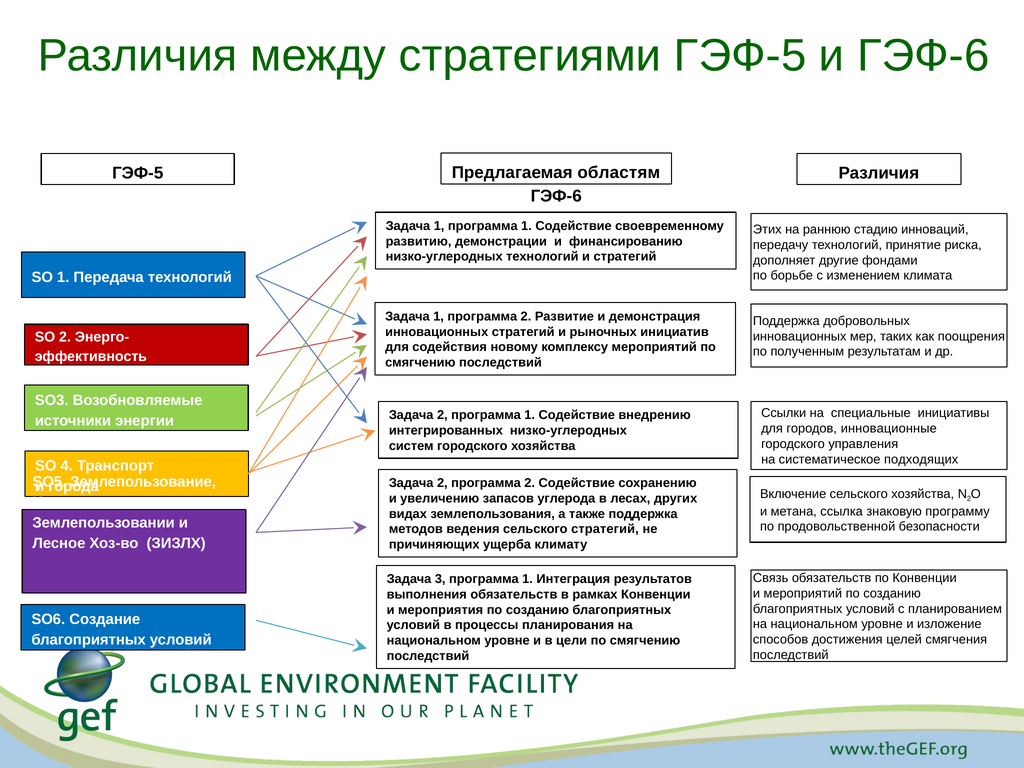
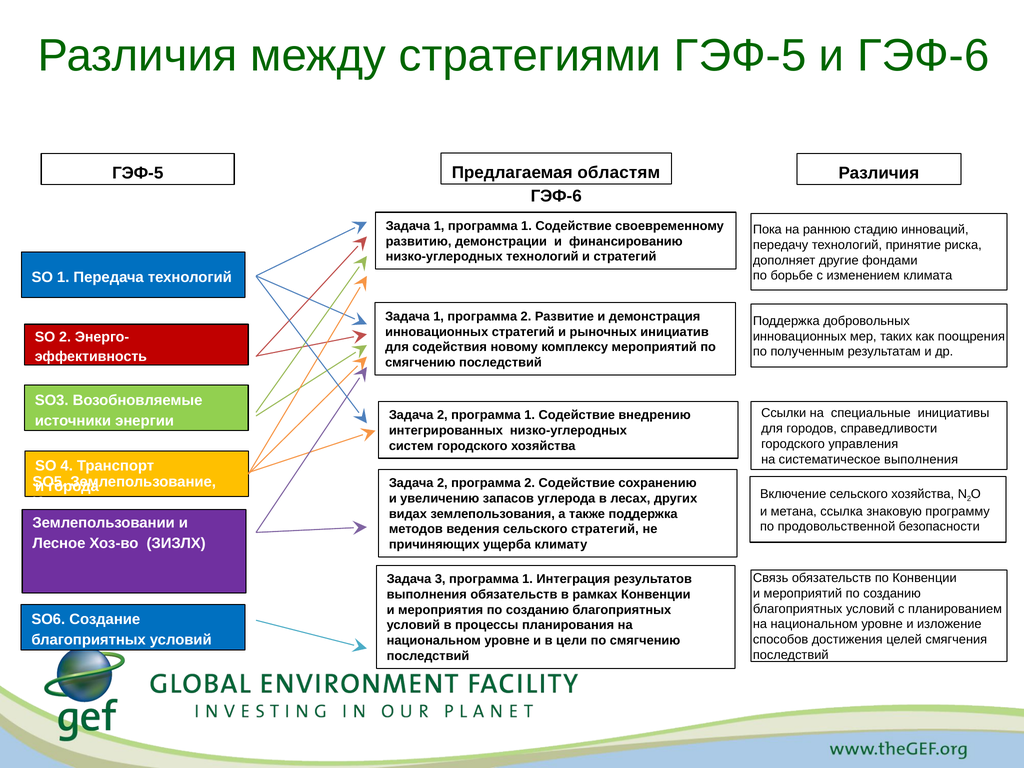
Этих: Этих -> Пока
инновационные: инновационные -> справедливости
систематическое подходящих: подходящих -> выполнения
